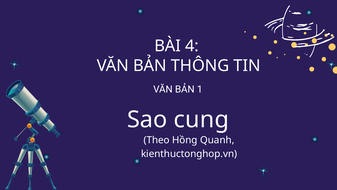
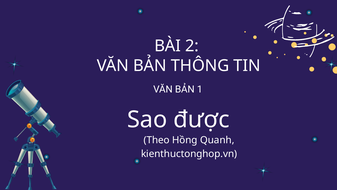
4: 4 -> 2
cung: cung -> được
